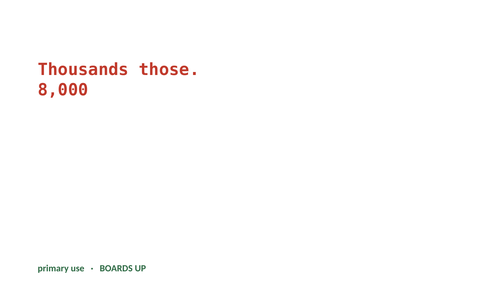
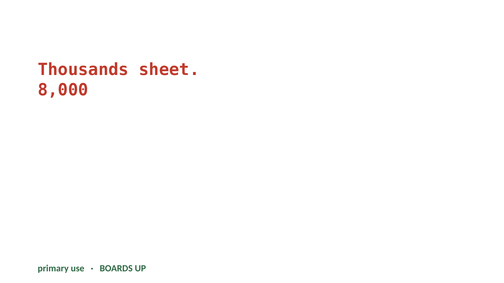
those: those -> sheet
